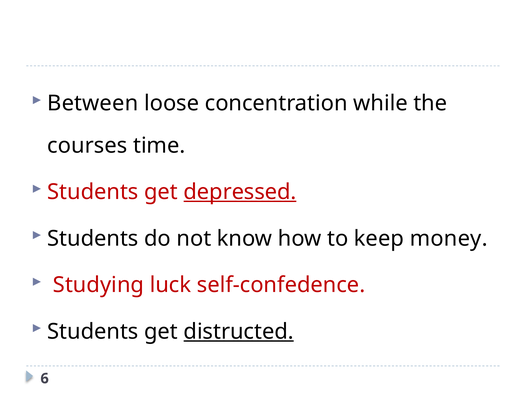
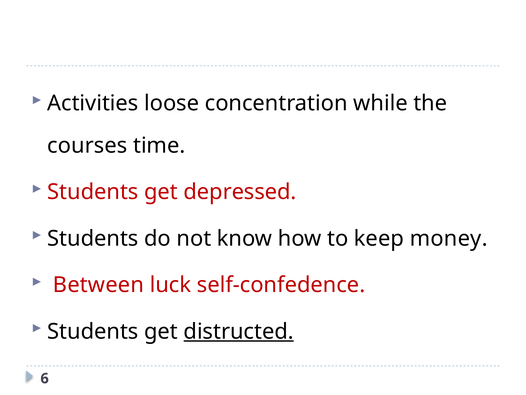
Between: Between -> Activities
depressed underline: present -> none
Studying: Studying -> Between
